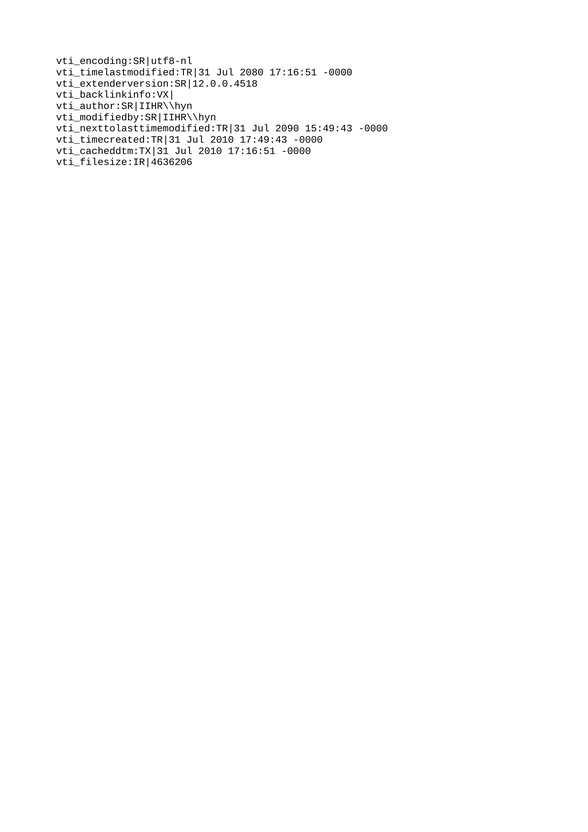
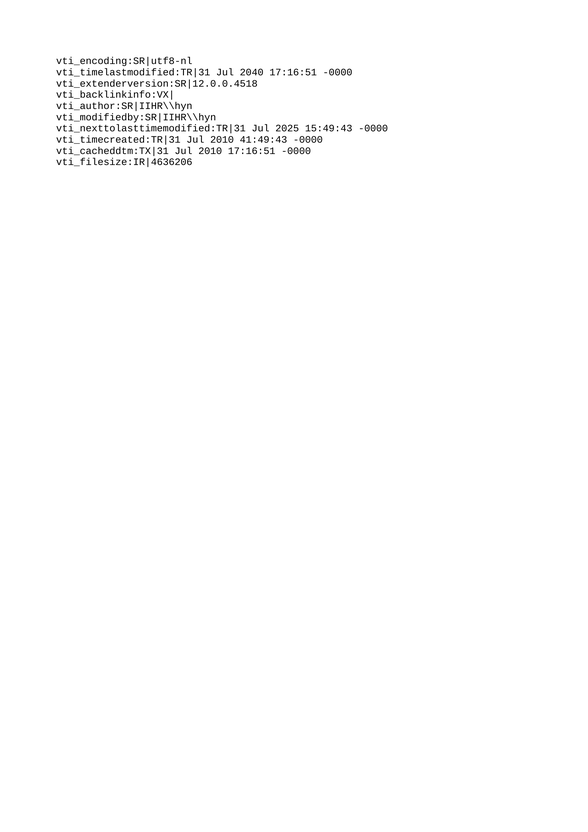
2080: 2080 -> 2040
2090: 2090 -> 2025
17:49:43: 17:49:43 -> 41:49:43
